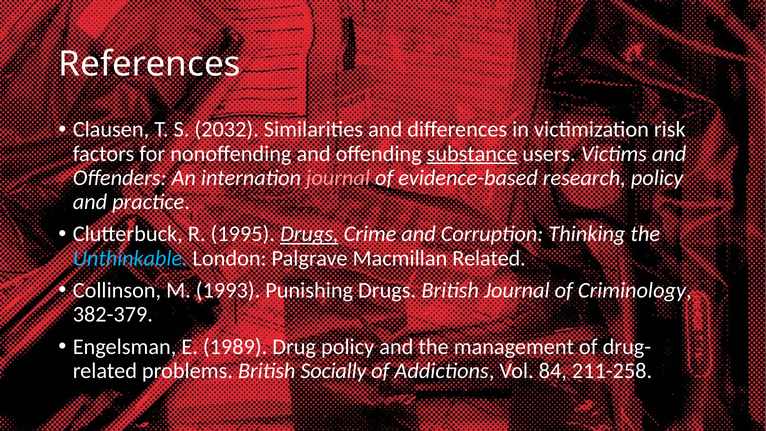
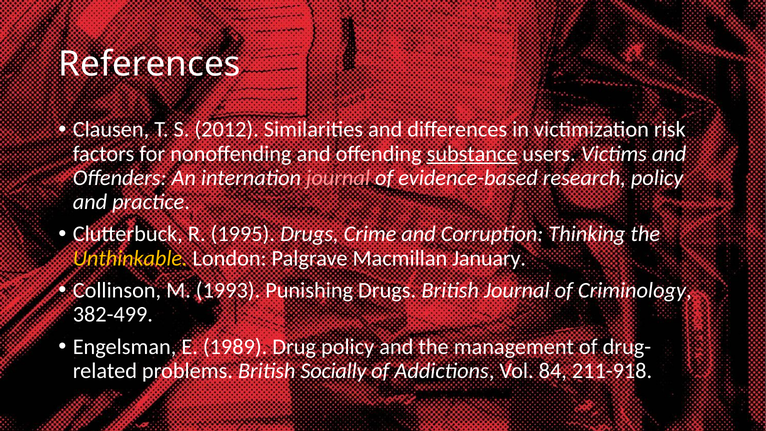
2032: 2032 -> 2012
Drugs at (309, 234) underline: present -> none
Unthinkable colour: light blue -> yellow
Macmillan Related: Related -> January
382-379: 382-379 -> 382-499
211-258: 211-258 -> 211-918
